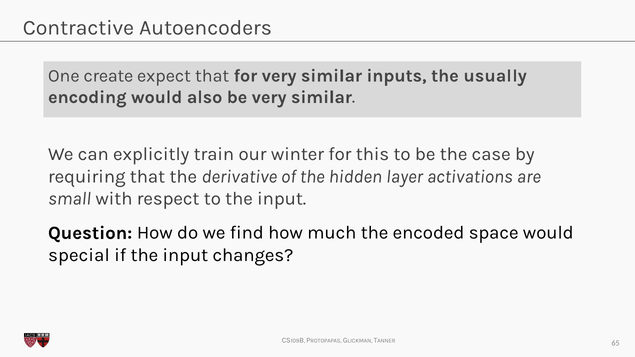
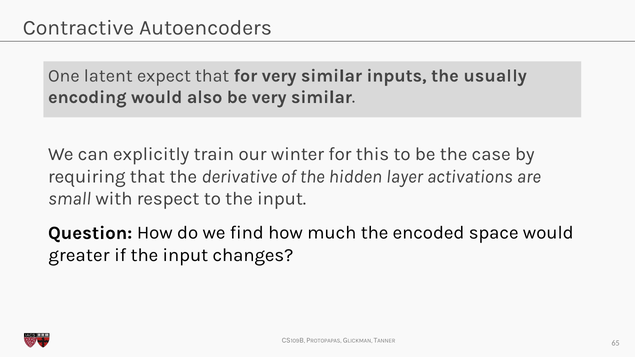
create: create -> latent
special: special -> greater
